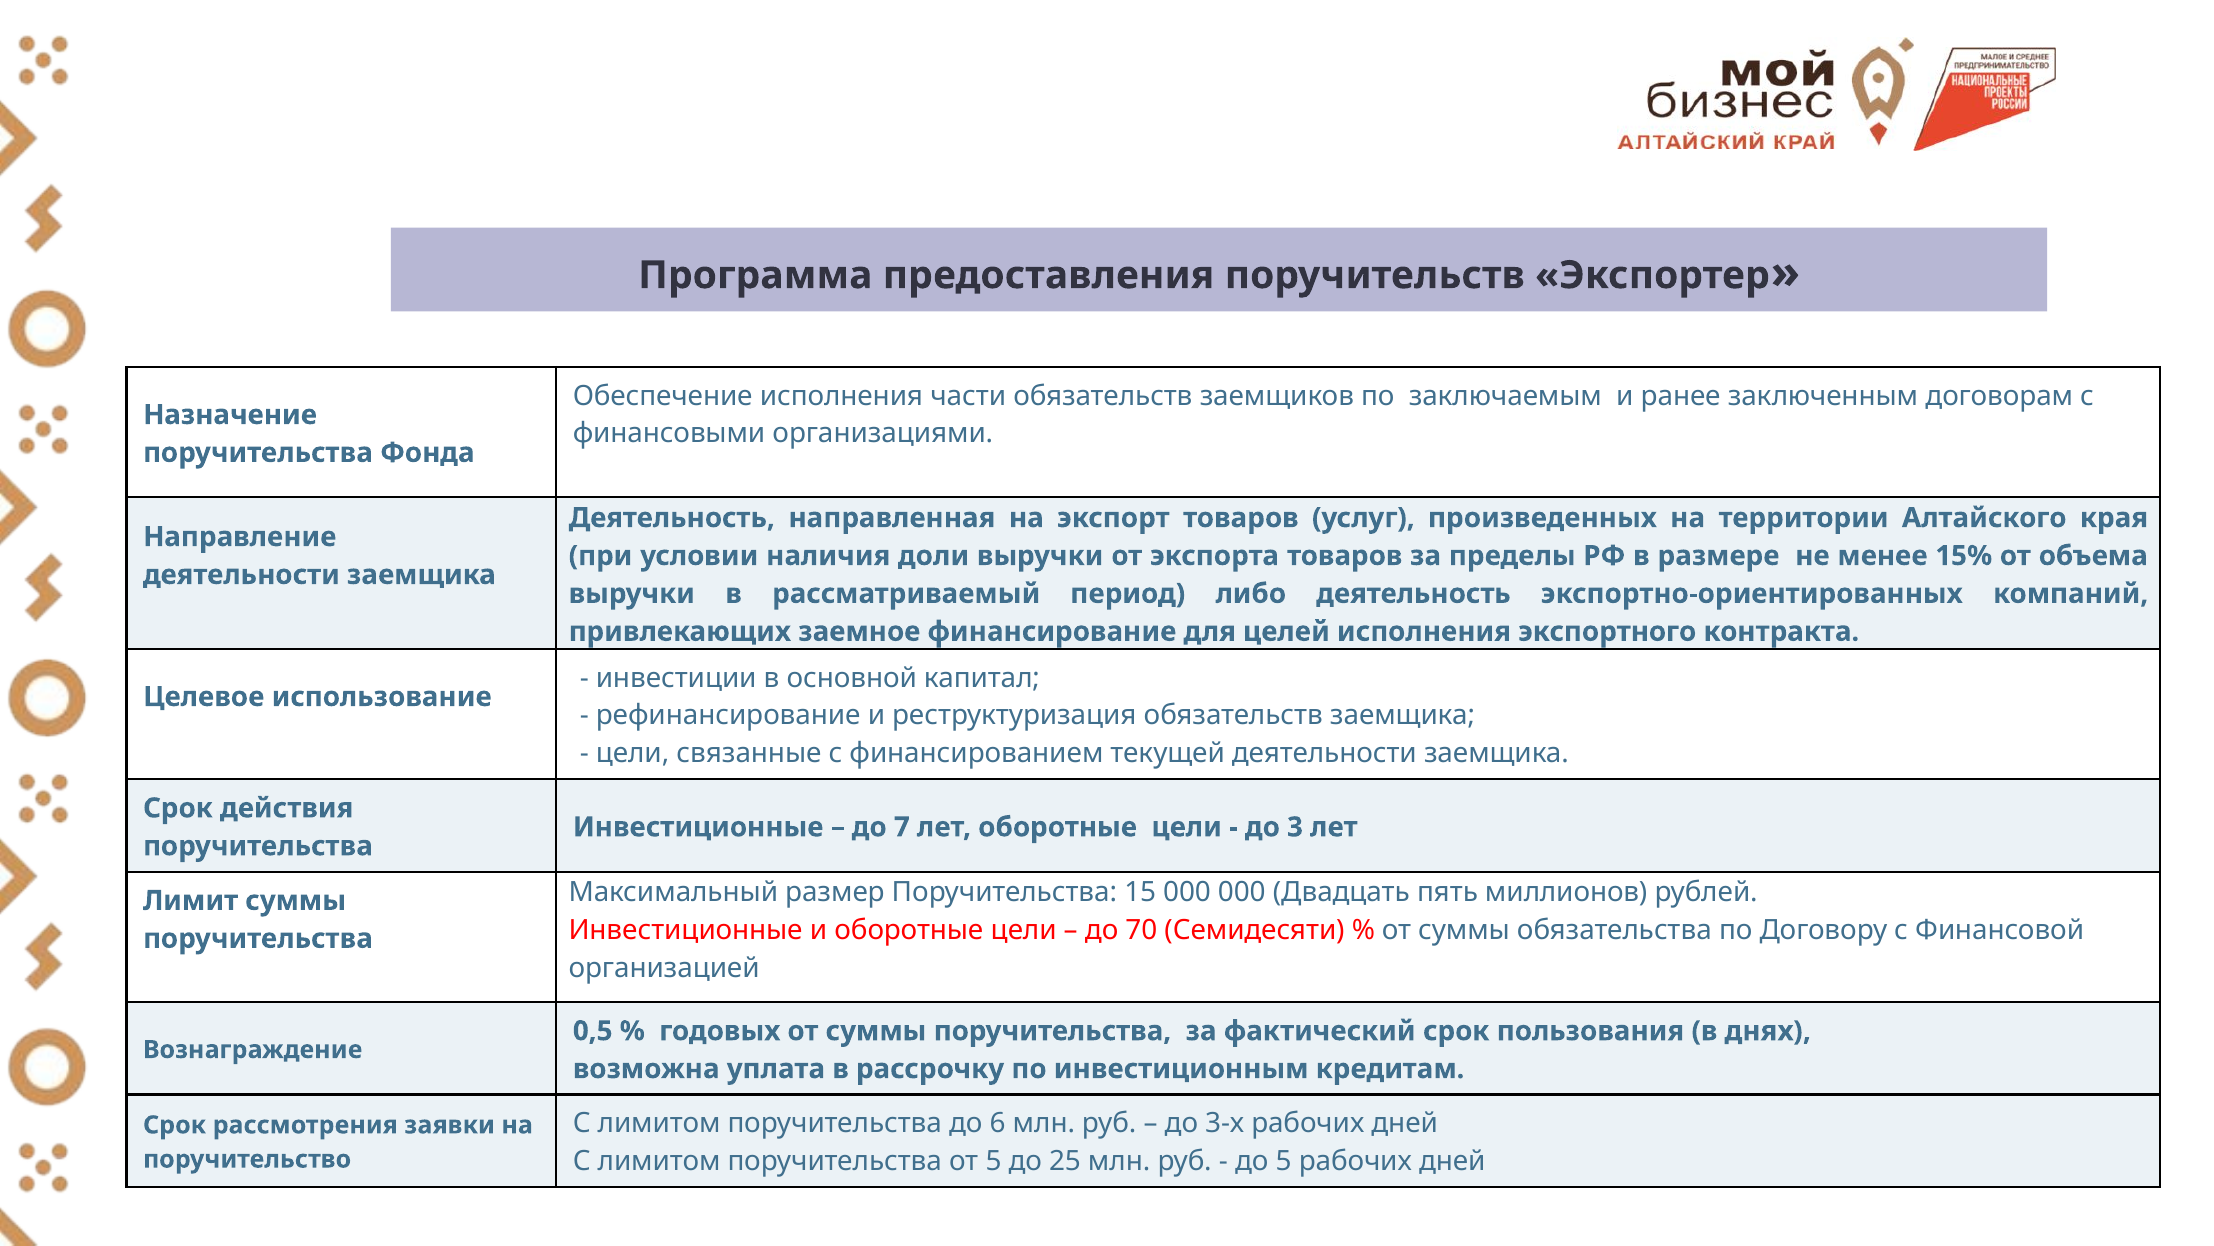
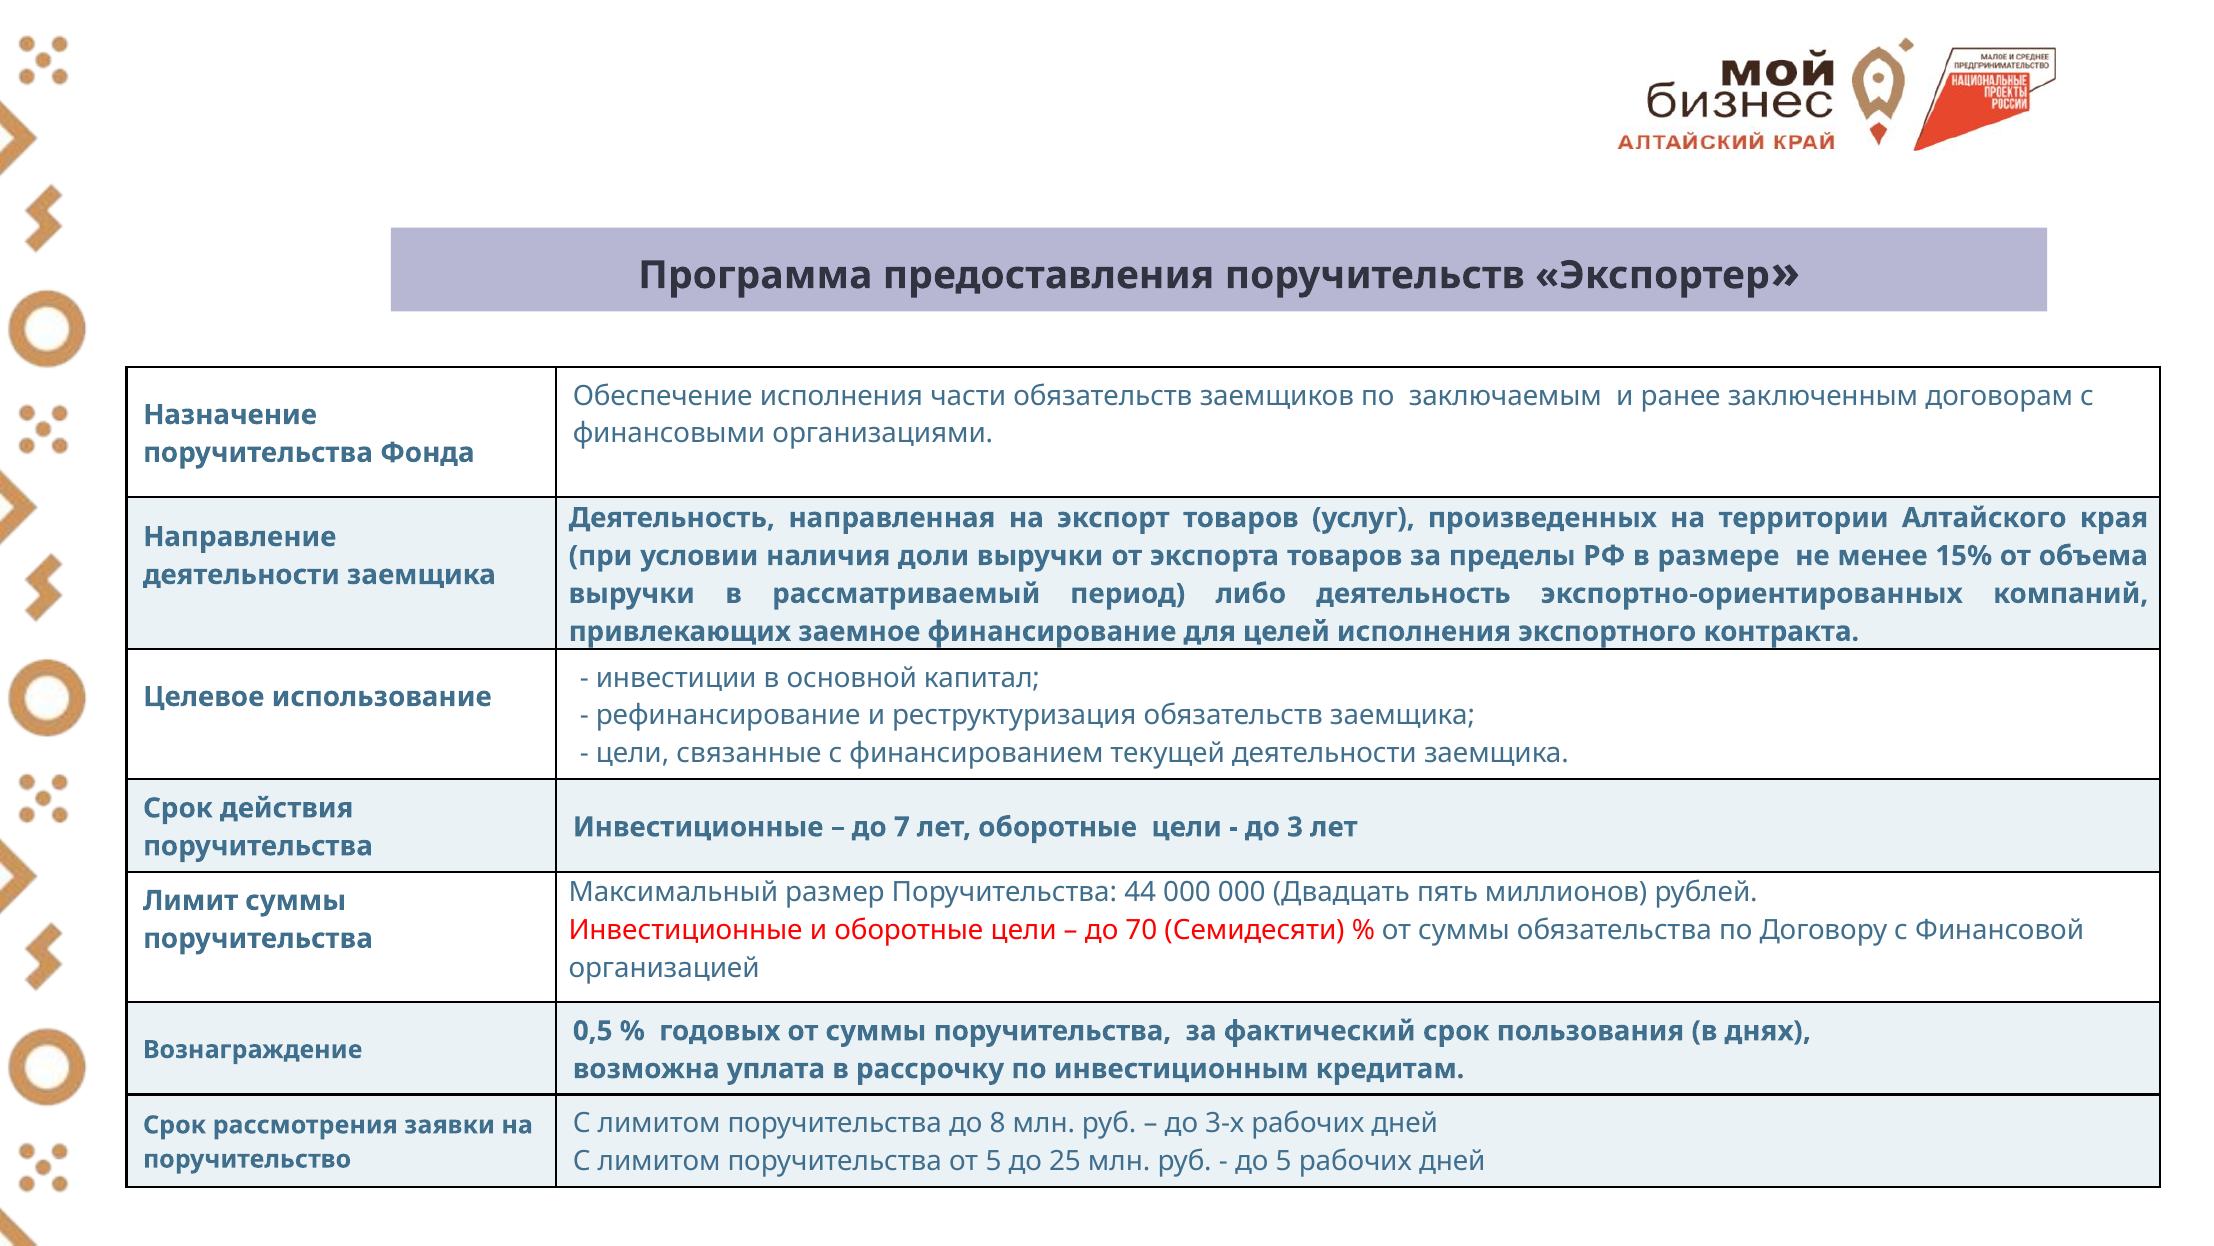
15: 15 -> 44
6: 6 -> 8
